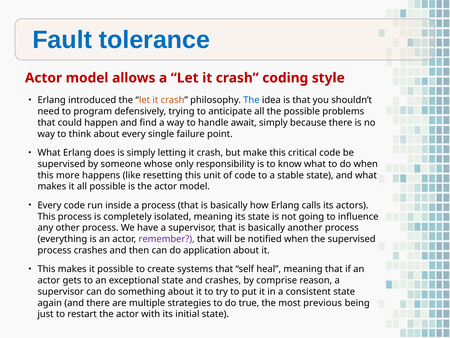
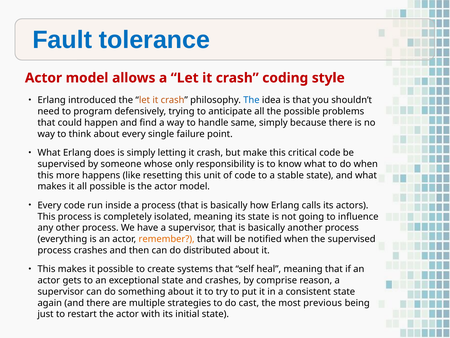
await: await -> same
remember colour: purple -> orange
application: application -> distributed
true: true -> cast
